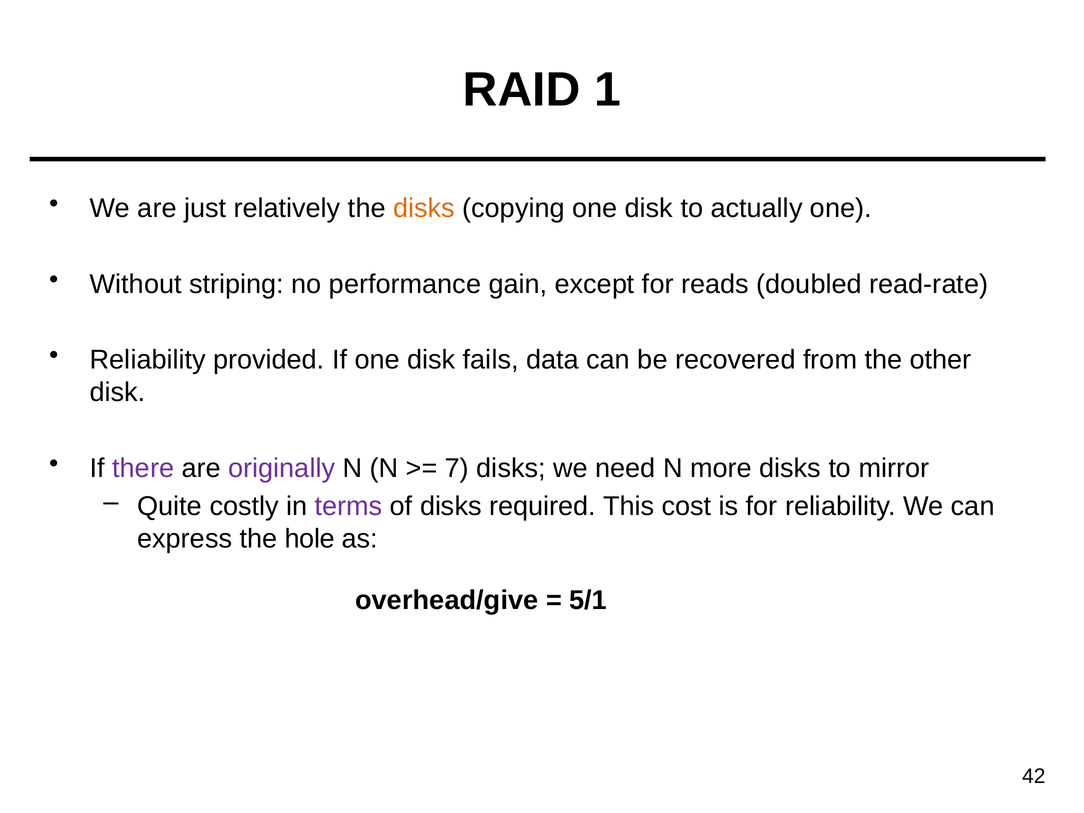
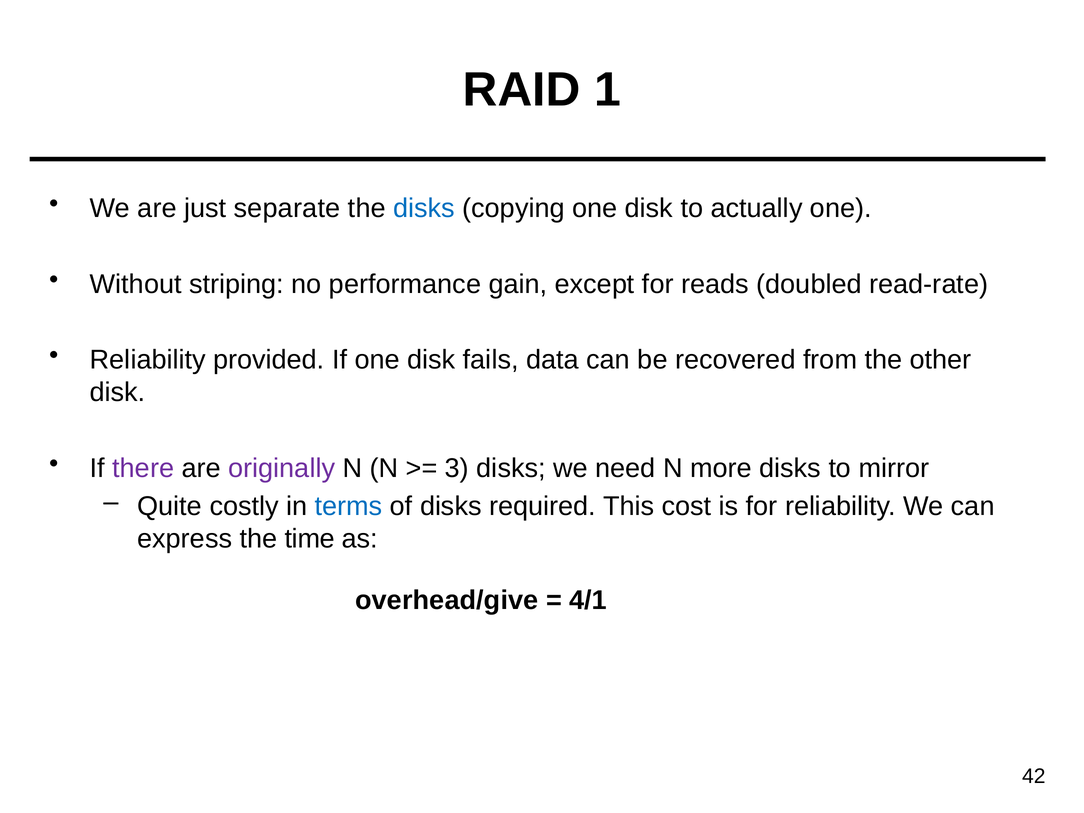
relatively: relatively -> separate
disks at (424, 208) colour: orange -> blue
7: 7 -> 3
terms colour: purple -> blue
hole: hole -> time
5/1: 5/1 -> 4/1
